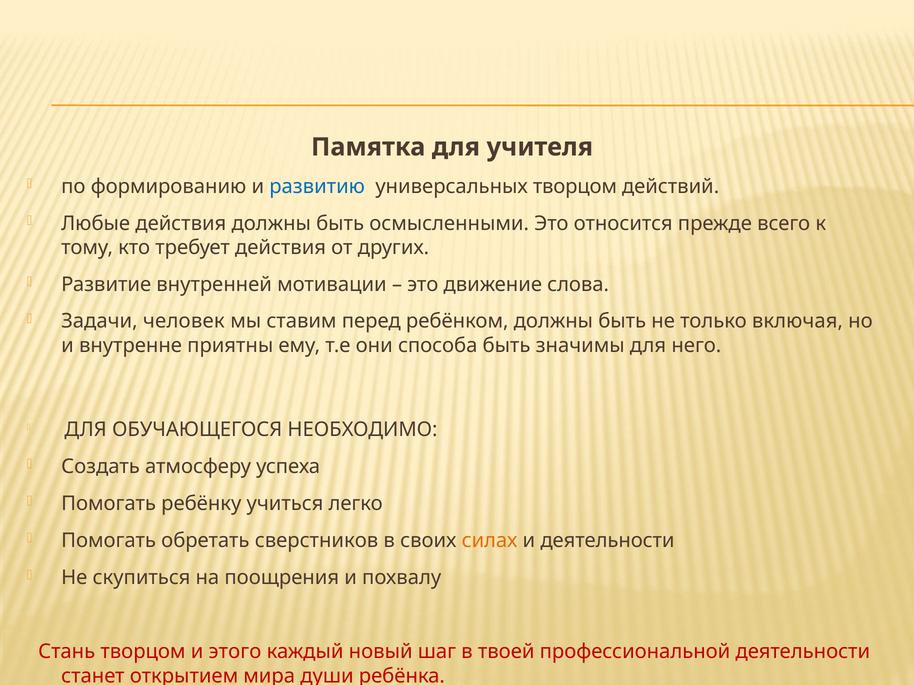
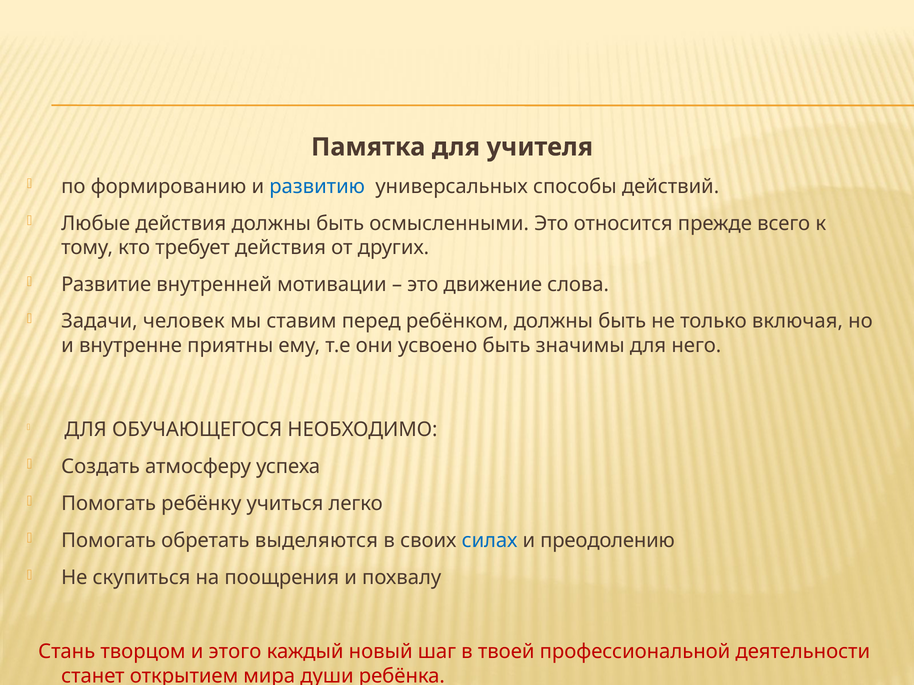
универсальных творцом: творцом -> способы
способа: способа -> усвоено
сверстников: сверстников -> выделяются
силах colour: orange -> blue
и деятельности: деятельности -> преодолению
